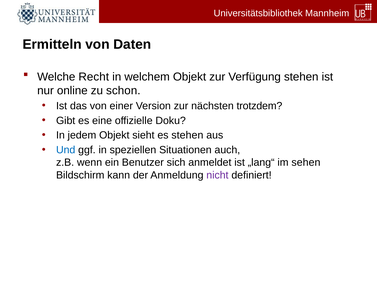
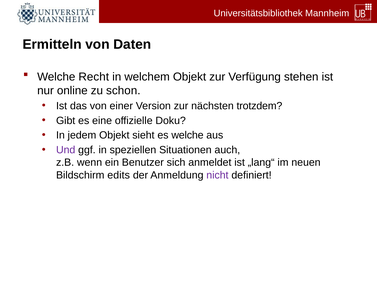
es stehen: stehen -> welche
Und colour: blue -> purple
sehen: sehen -> neuen
kann: kann -> edits
